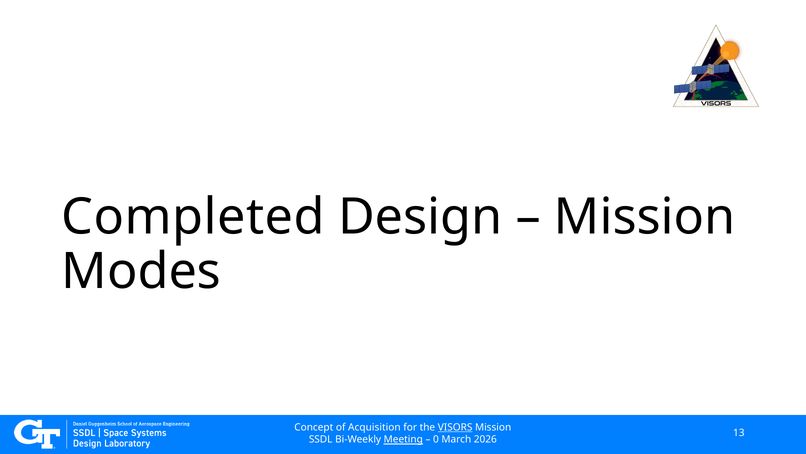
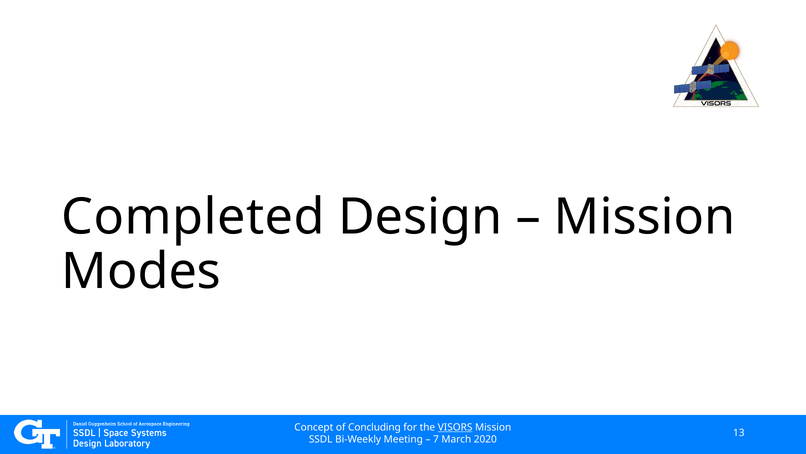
Acquisition: Acquisition -> Concluding
Meeting underline: present -> none
0: 0 -> 7
2026: 2026 -> 2020
